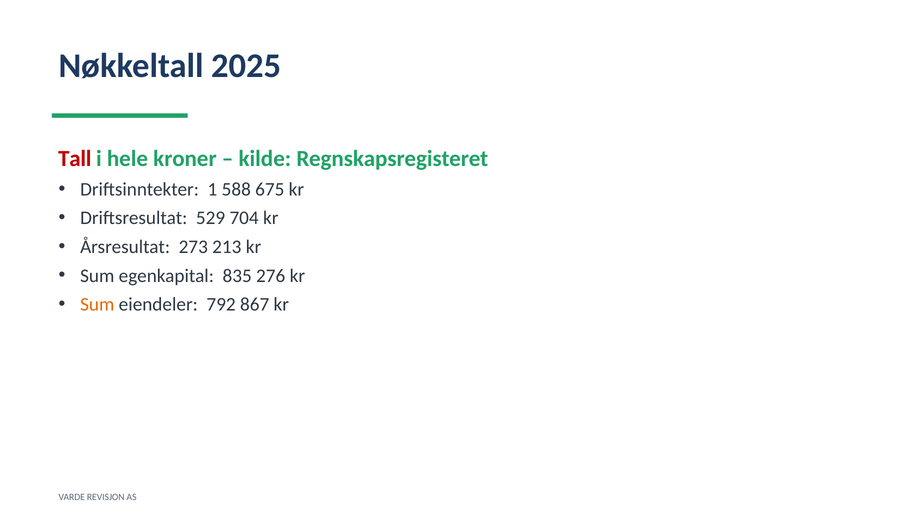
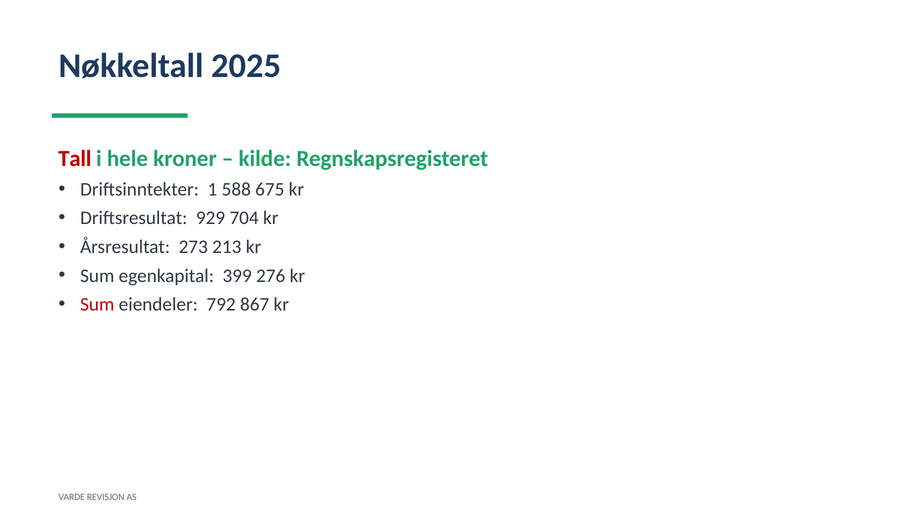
529: 529 -> 929
835: 835 -> 399
Sum at (97, 305) colour: orange -> red
